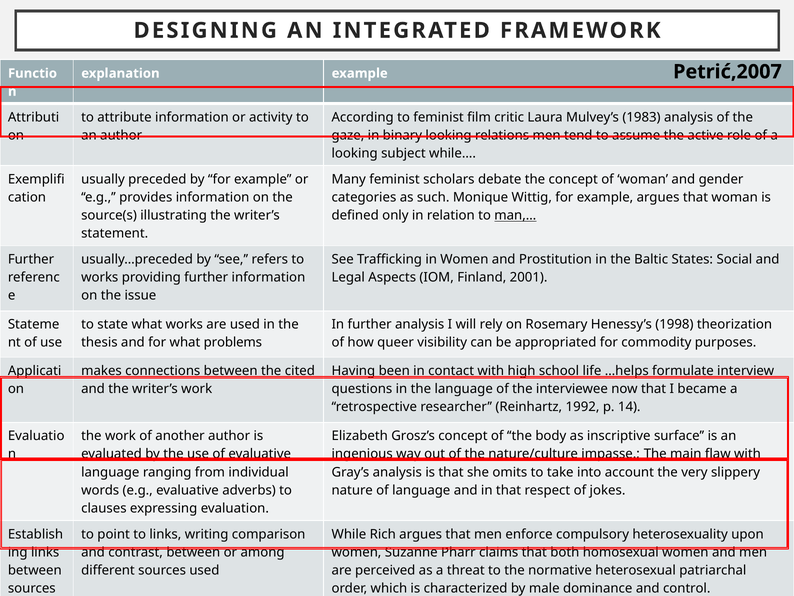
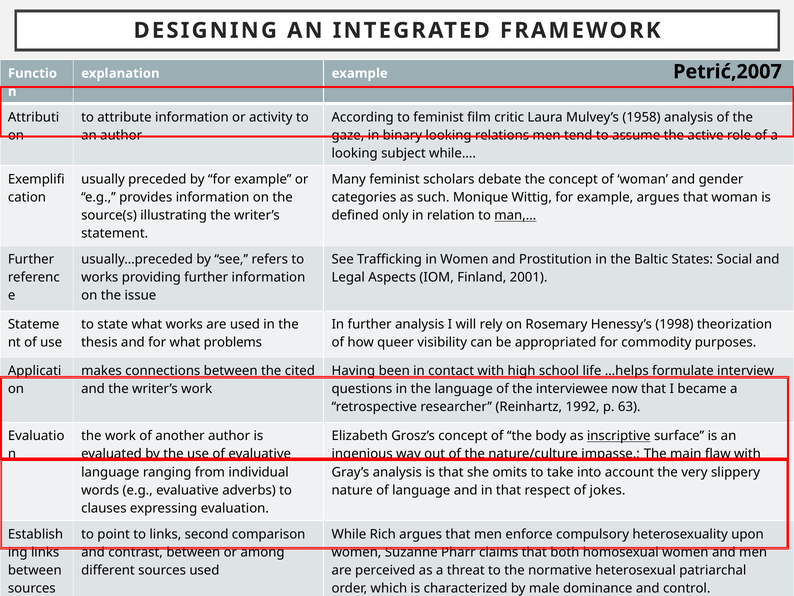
1983: 1983 -> 1958
14: 14 -> 63
inscriptive underline: none -> present
writing: writing -> second
